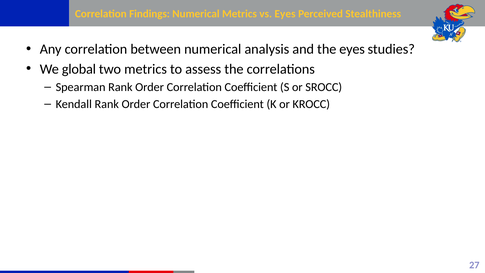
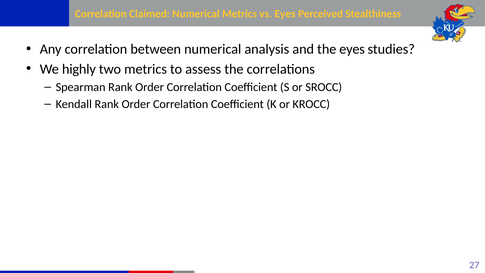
Findings: Findings -> Claimed
global: global -> highly
